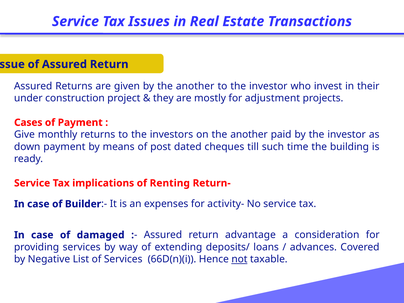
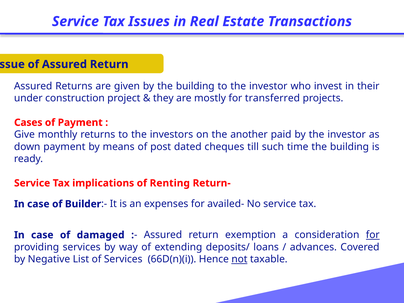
by the another: another -> building
adjustment: adjustment -> transferred
activity-: activity- -> availed-
advantage: advantage -> exemption
for at (373, 235) underline: none -> present
